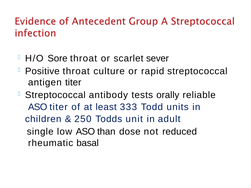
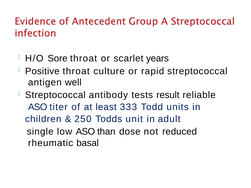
sever: sever -> years
antigen titer: titer -> well
orally: orally -> result
